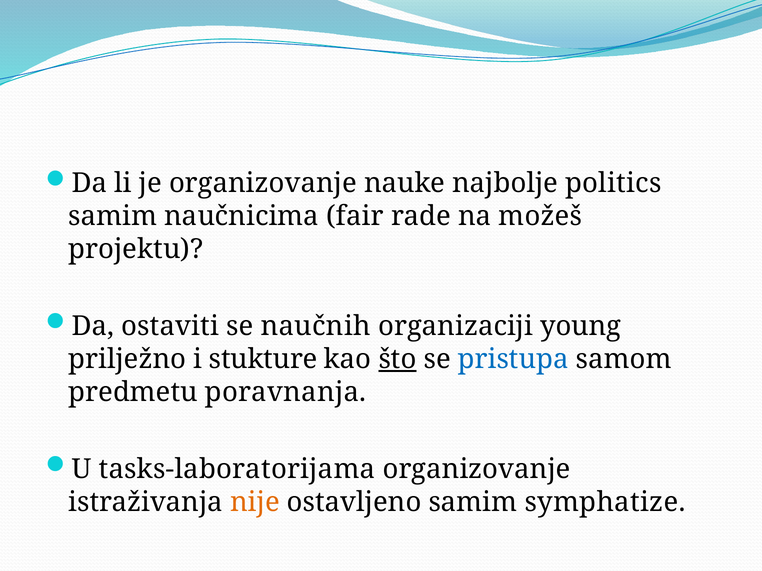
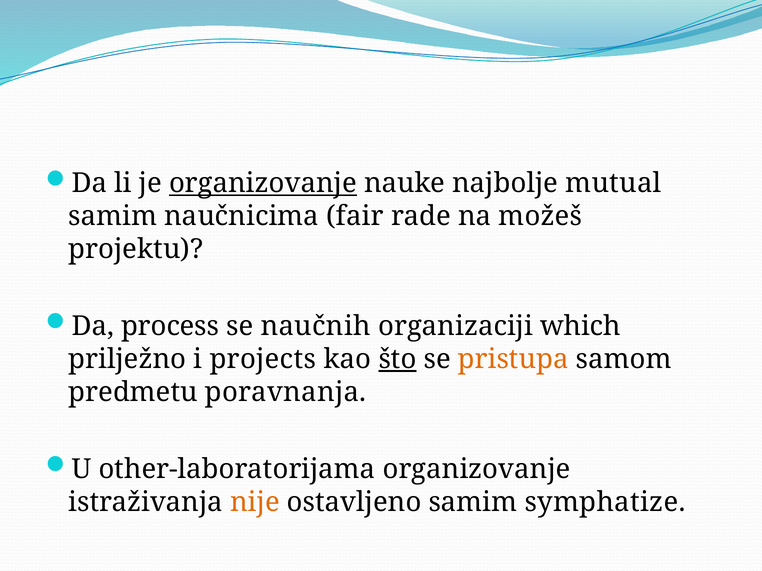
organizovanje at (263, 183) underline: none -> present
politics: politics -> mutual
ostaviti: ostaviti -> process
young: young -> which
stukture: stukture -> projects
pristupa colour: blue -> orange
tasks-laboratorijama: tasks-laboratorijama -> other-laboratorijama
